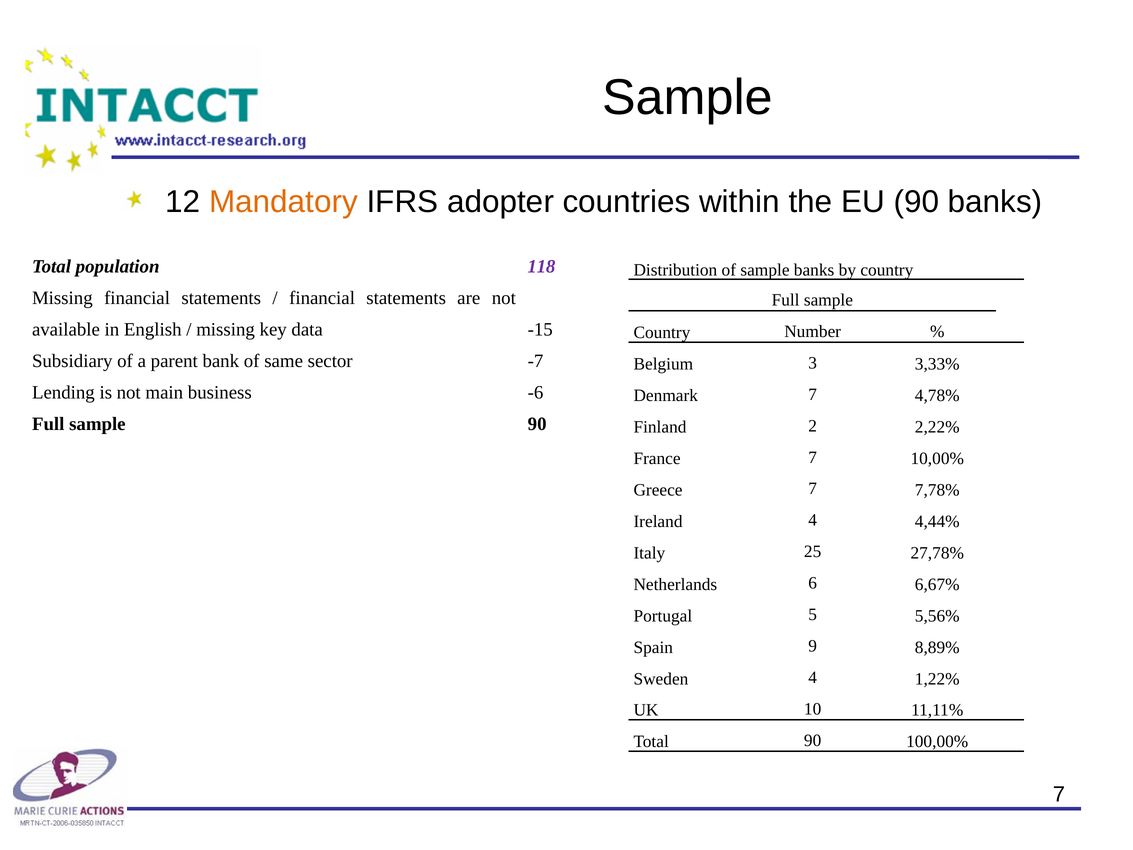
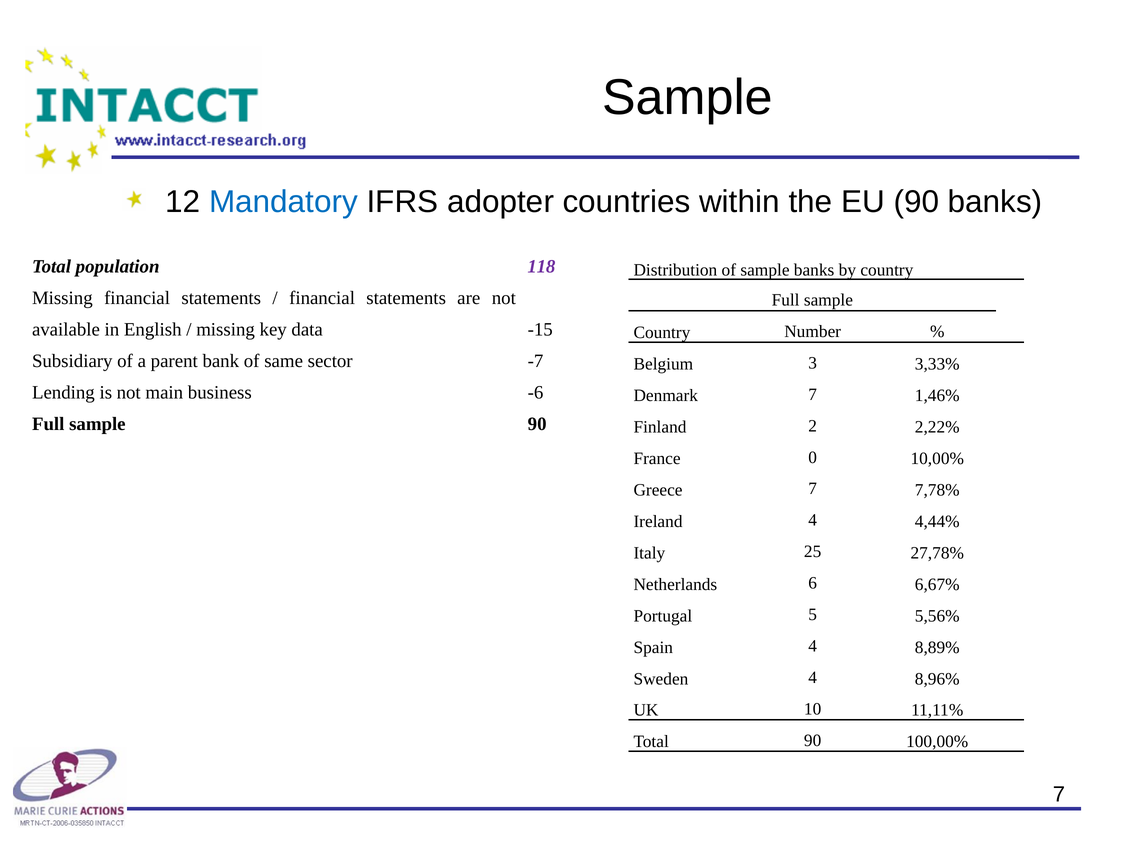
Mandatory colour: orange -> blue
4,78%: 4,78% -> 1,46%
France 7: 7 -> 0
Spain 9: 9 -> 4
1,22%: 1,22% -> 8,96%
